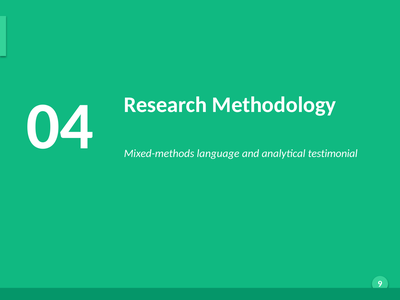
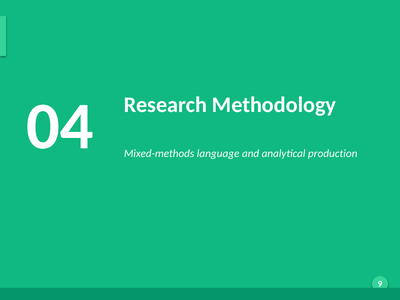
testimonial: testimonial -> production
